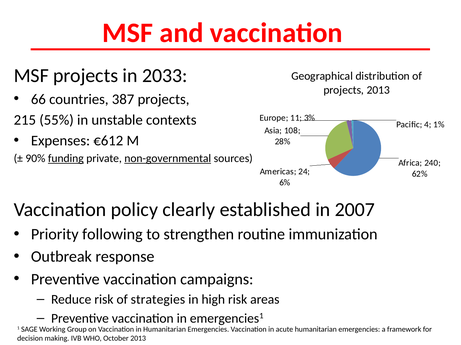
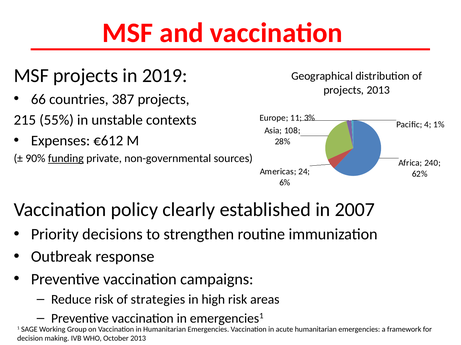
2033: 2033 -> 2019
non-governmental underline: present -> none
following: following -> decisions
